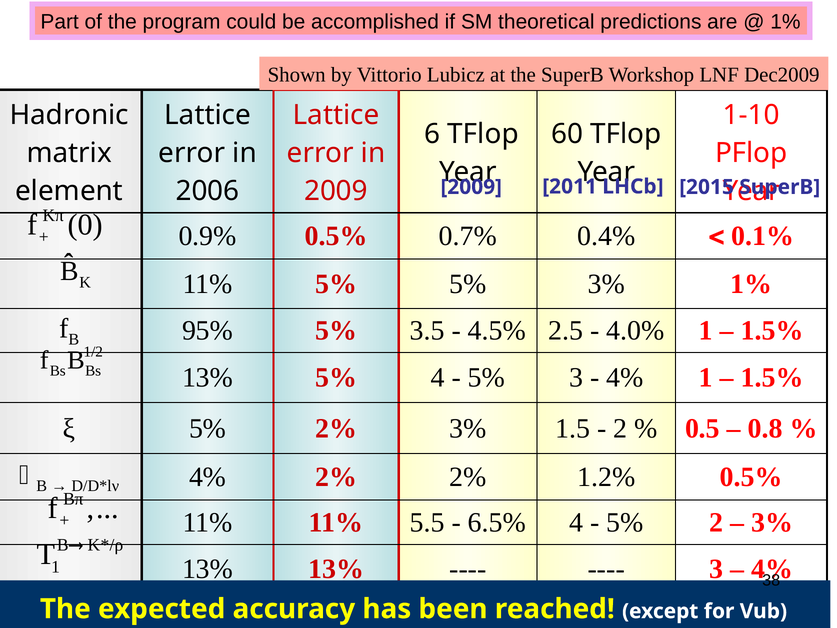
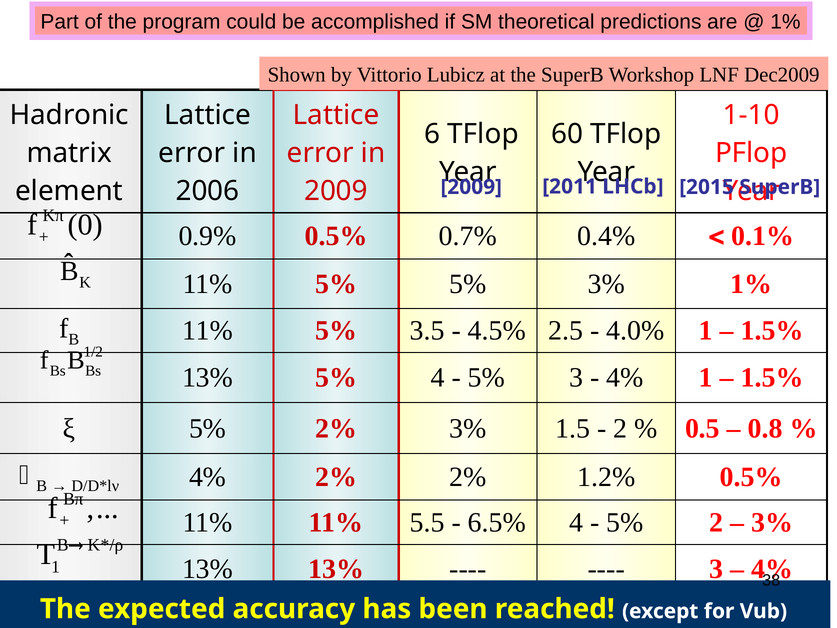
B 95%: 95% -> 11%
